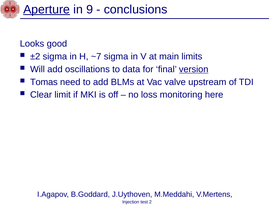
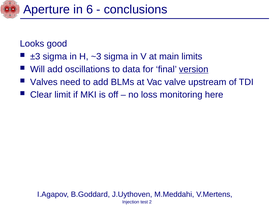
Aperture underline: present -> none
9: 9 -> 6
±2: ±2 -> ±3
~7: ~7 -> ~3
Tomas: Tomas -> Valves
